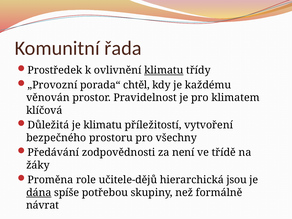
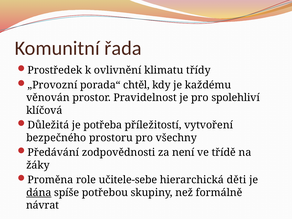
klimatu at (164, 70) underline: present -> none
klimatem: klimatem -> spolehliví
je klimatu: klimatu -> potřeba
učitele-dějů: učitele-dějů -> učitele-sebe
jsou: jsou -> děti
